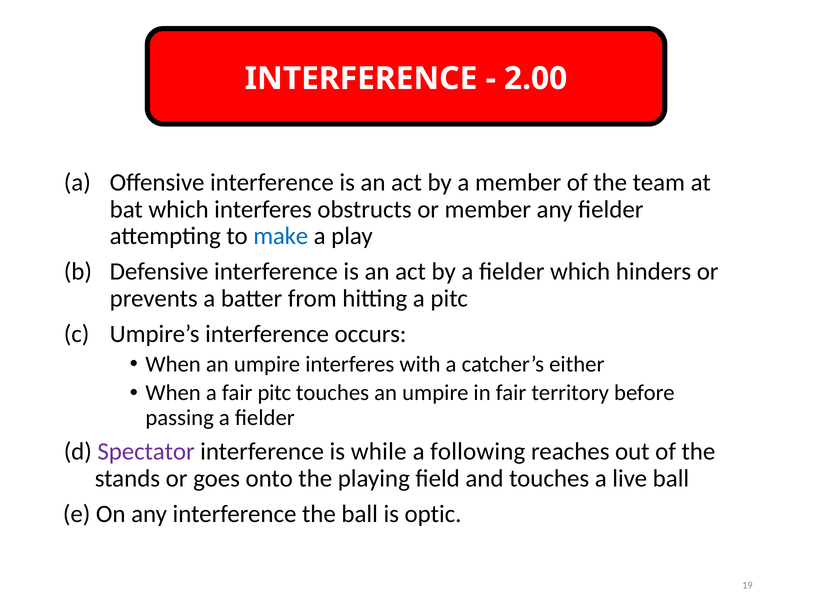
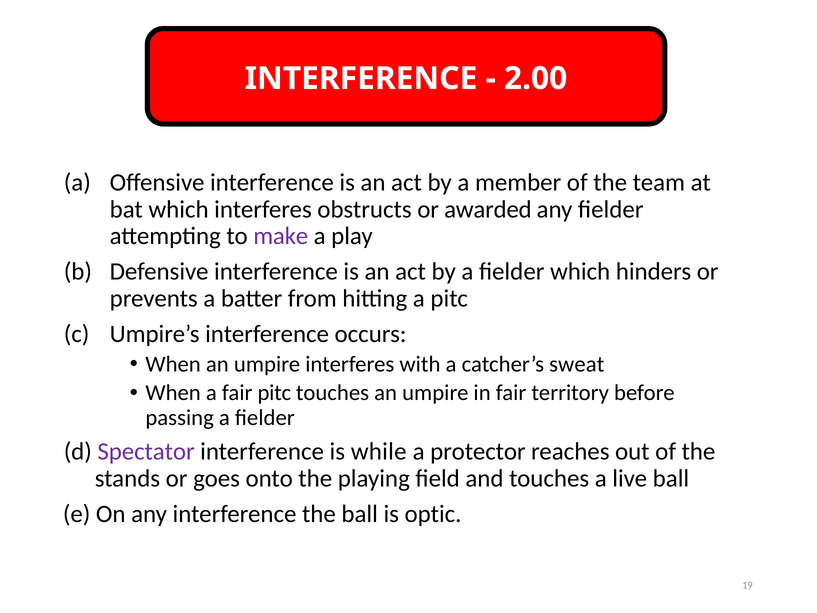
or member: member -> awarded
make colour: blue -> purple
either: either -> sweat
following: following -> protector
